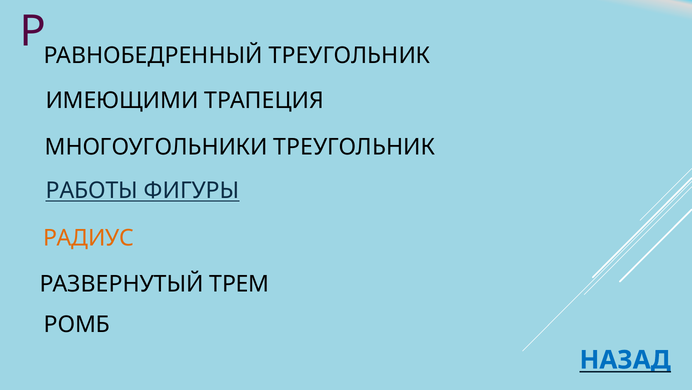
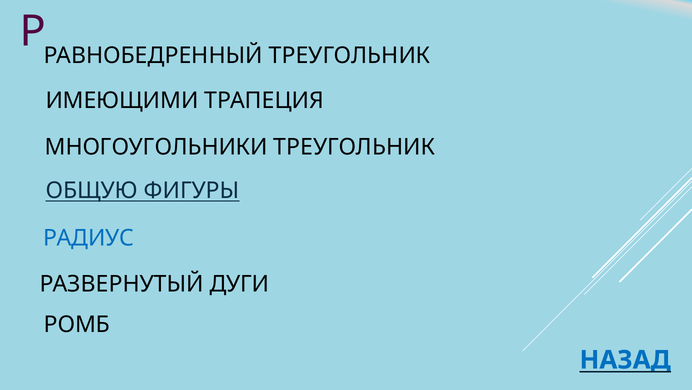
РАБОТЫ: РАБОТЫ -> ОБЩУЮ
РАДИУС colour: orange -> blue
ТРЕМ: ТРЕМ -> ДУГИ
